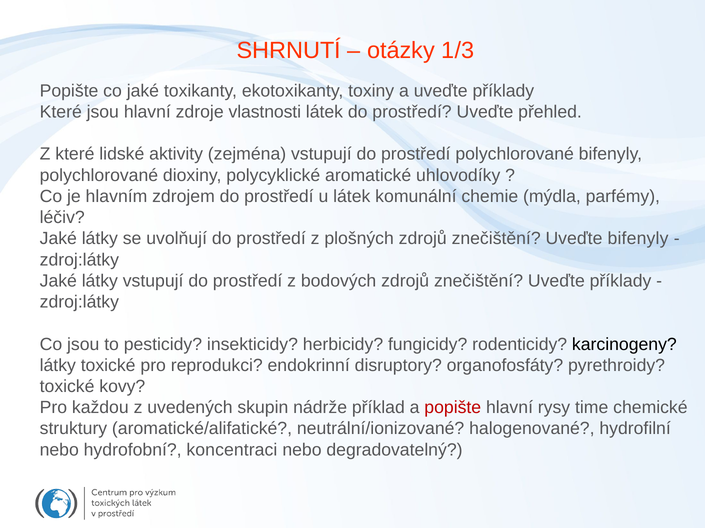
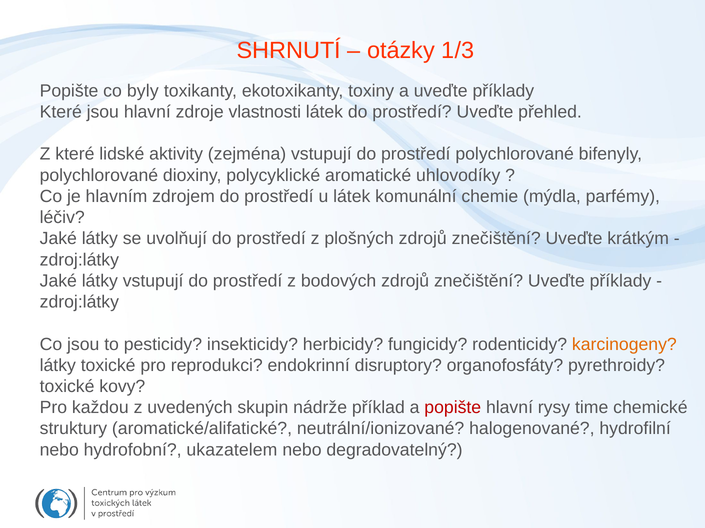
co jaké: jaké -> byly
Uveďte bifenyly: bifenyly -> krátkým
karcinogeny colour: black -> orange
koncentraci: koncentraci -> ukazatelem
